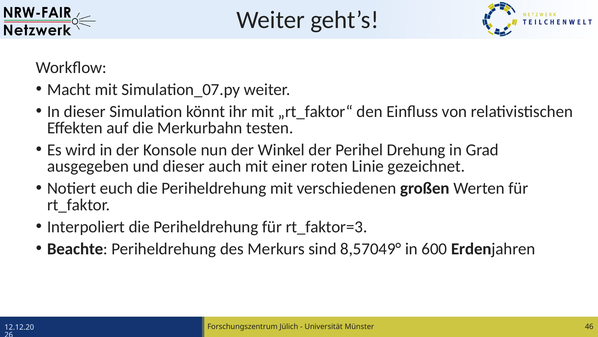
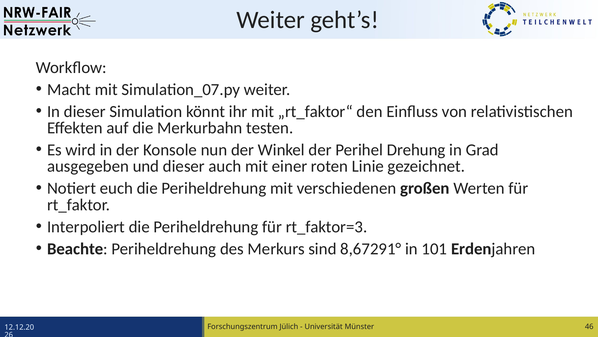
8,57049°: 8,57049° -> 8,67291°
600: 600 -> 101
